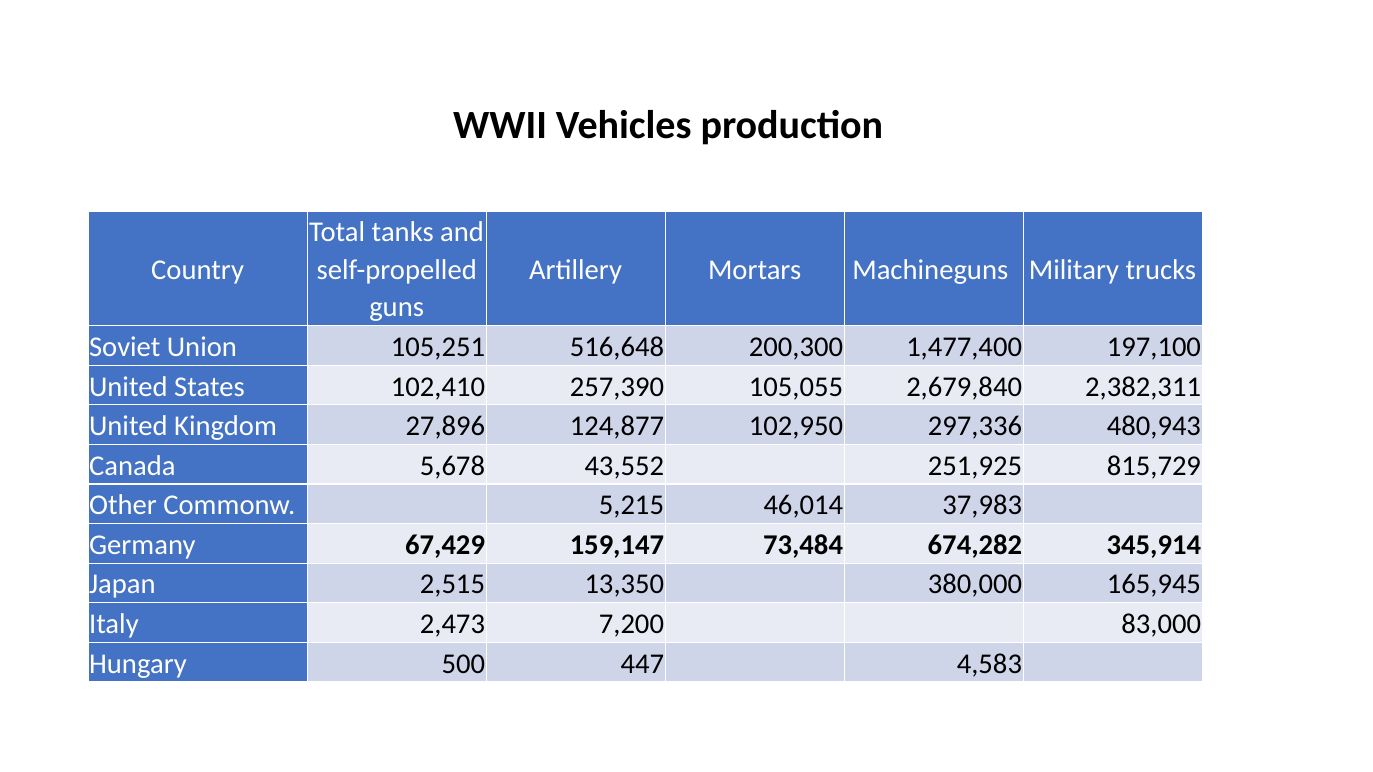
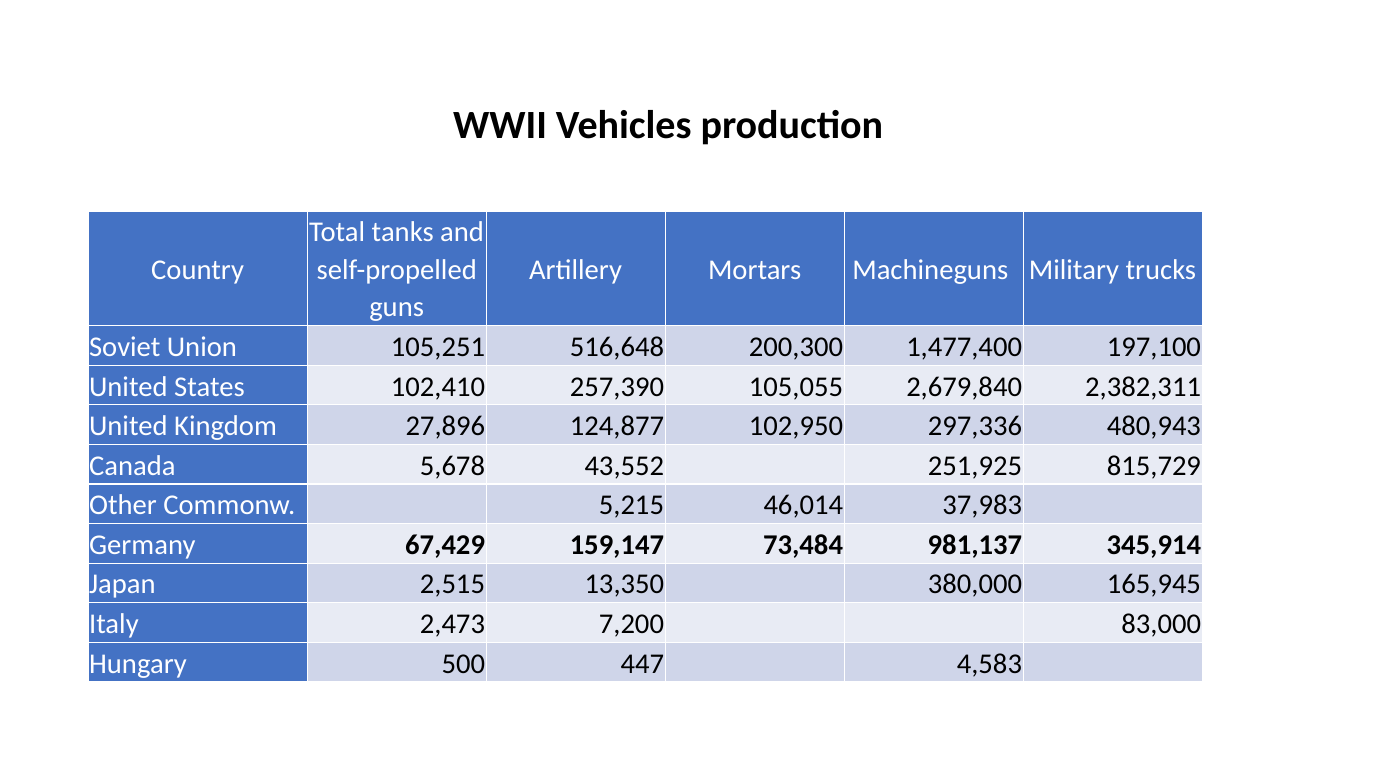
674,282: 674,282 -> 981,137
